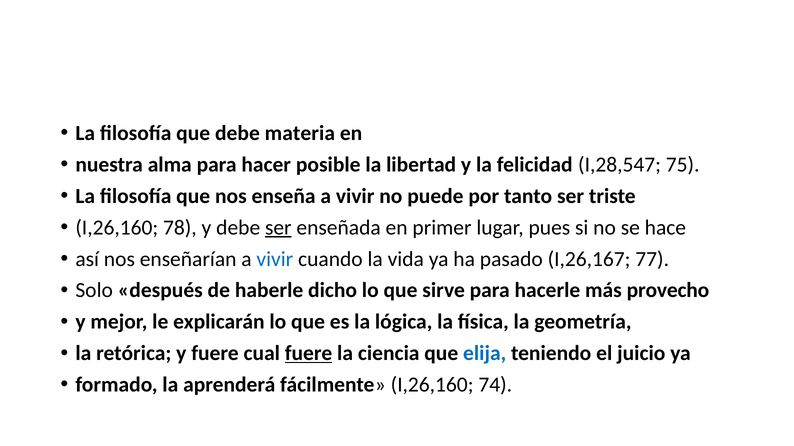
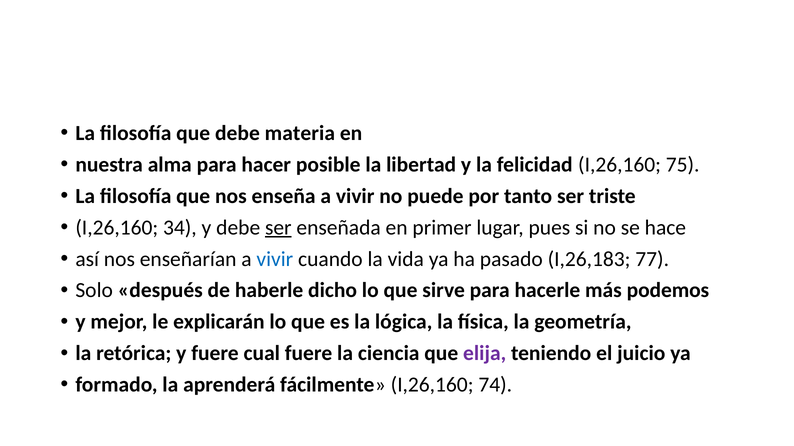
felicidad I,28,547: I,28,547 -> I,26,160
78: 78 -> 34
I,26,167: I,26,167 -> I,26,183
provecho: provecho -> podemos
fuere at (309, 354) underline: present -> none
elija colour: blue -> purple
